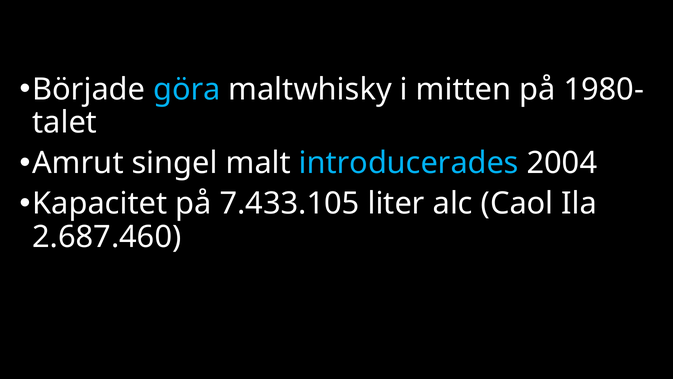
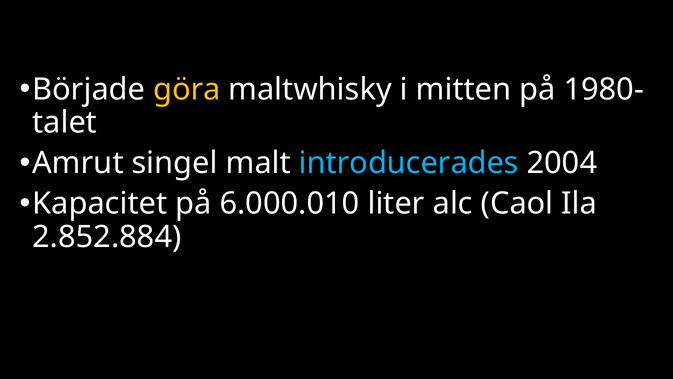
göra colour: light blue -> yellow
7.433.105: 7.433.105 -> 6.000.010
2.687.460: 2.687.460 -> 2.852.884
